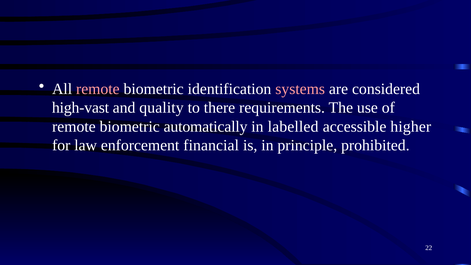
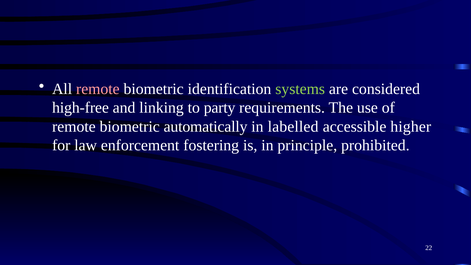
systems colour: pink -> light green
high-vast: high-vast -> high-free
quality: quality -> linking
there: there -> party
financial: financial -> fostering
